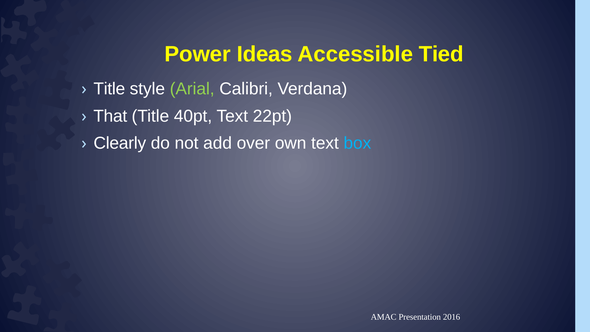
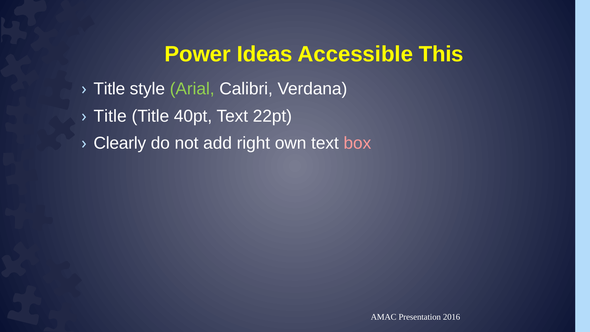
Tied: Tied -> This
That at (110, 116): That -> Title
over: over -> right
box colour: light blue -> pink
